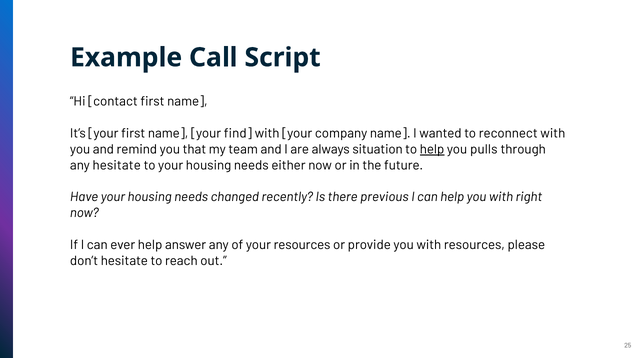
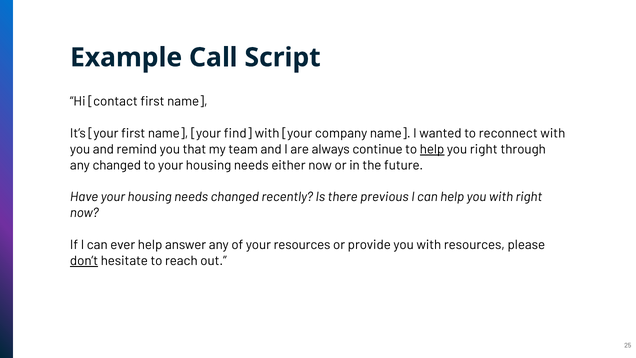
situation: situation -> continue
you pulls: pulls -> right
any hesitate: hesitate -> changed
don’t underline: none -> present
